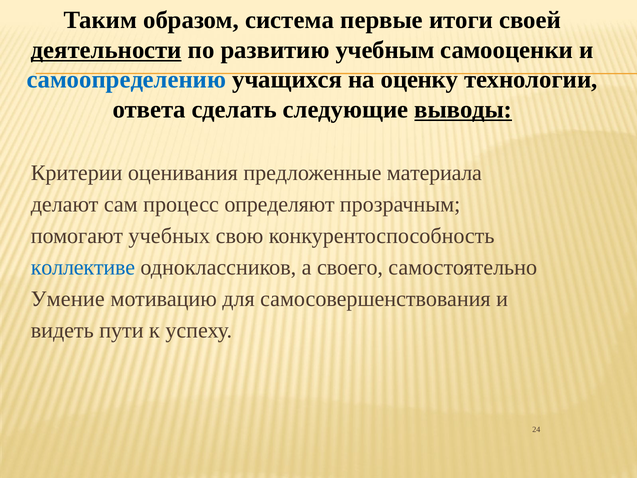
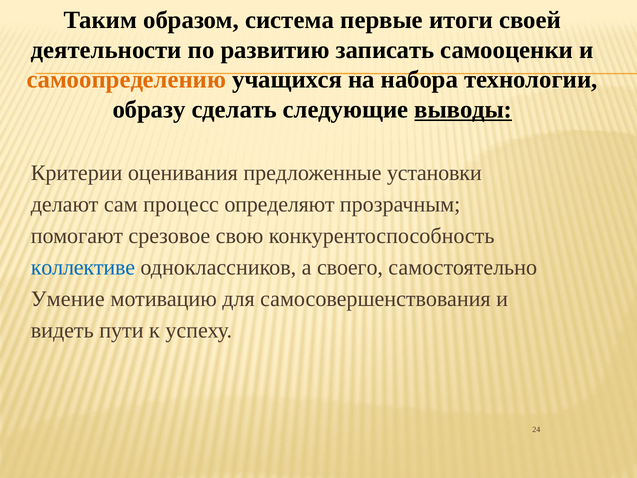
деятельности underline: present -> none
учебным: учебным -> записать
самоопределению colour: blue -> orange
оценку: оценку -> набора
ответа: ответа -> образу
материала: материала -> установки
учебных: учебных -> срезовое
